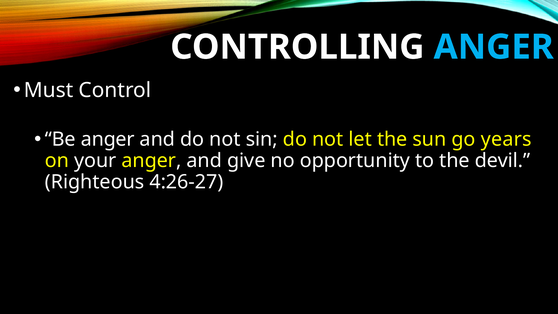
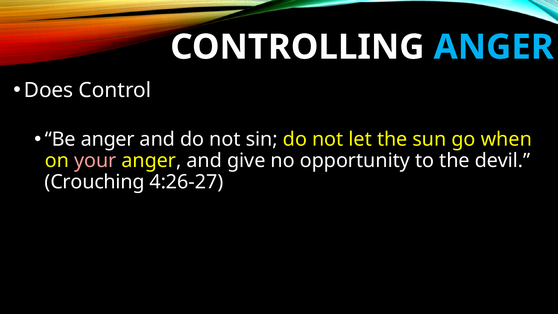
Must: Must -> Does
years: years -> when
your colour: white -> pink
Righteous: Righteous -> Crouching
